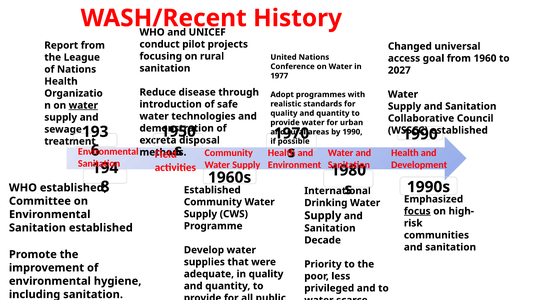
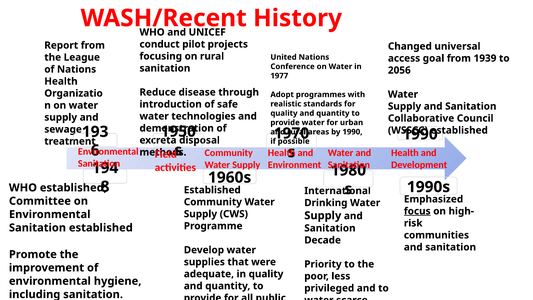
1960: 1960 -> 1939
2027: 2027 -> 2056
water at (83, 105) underline: present -> none
